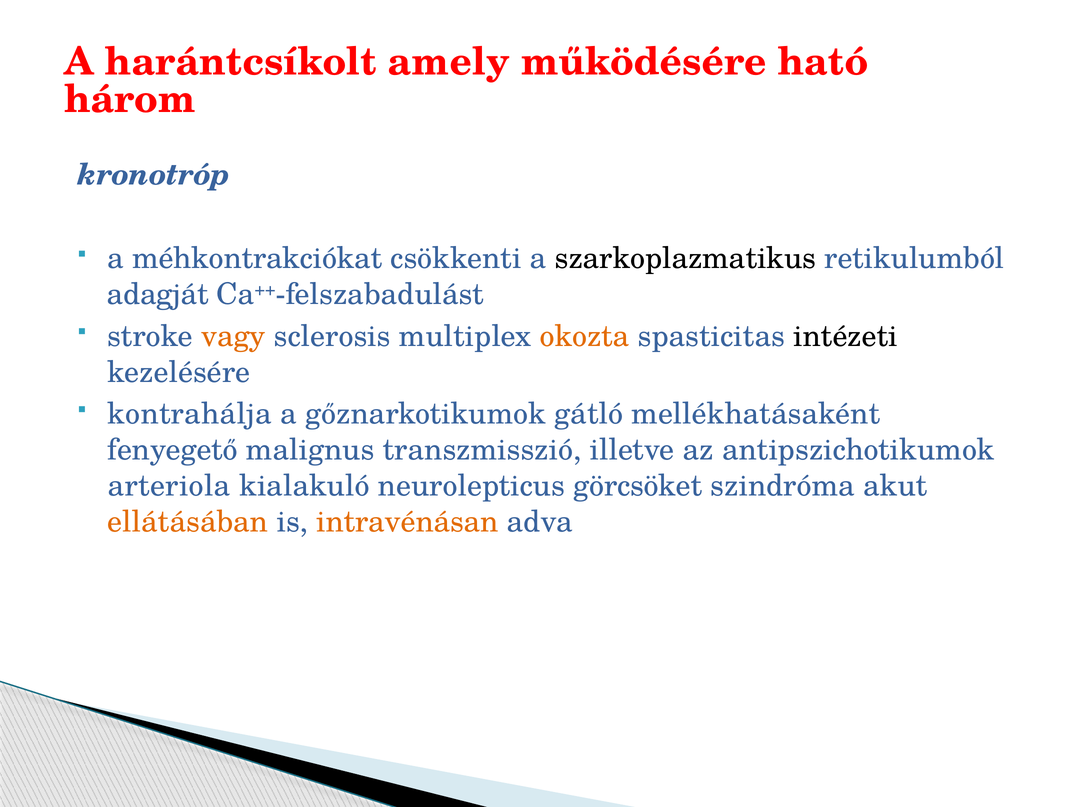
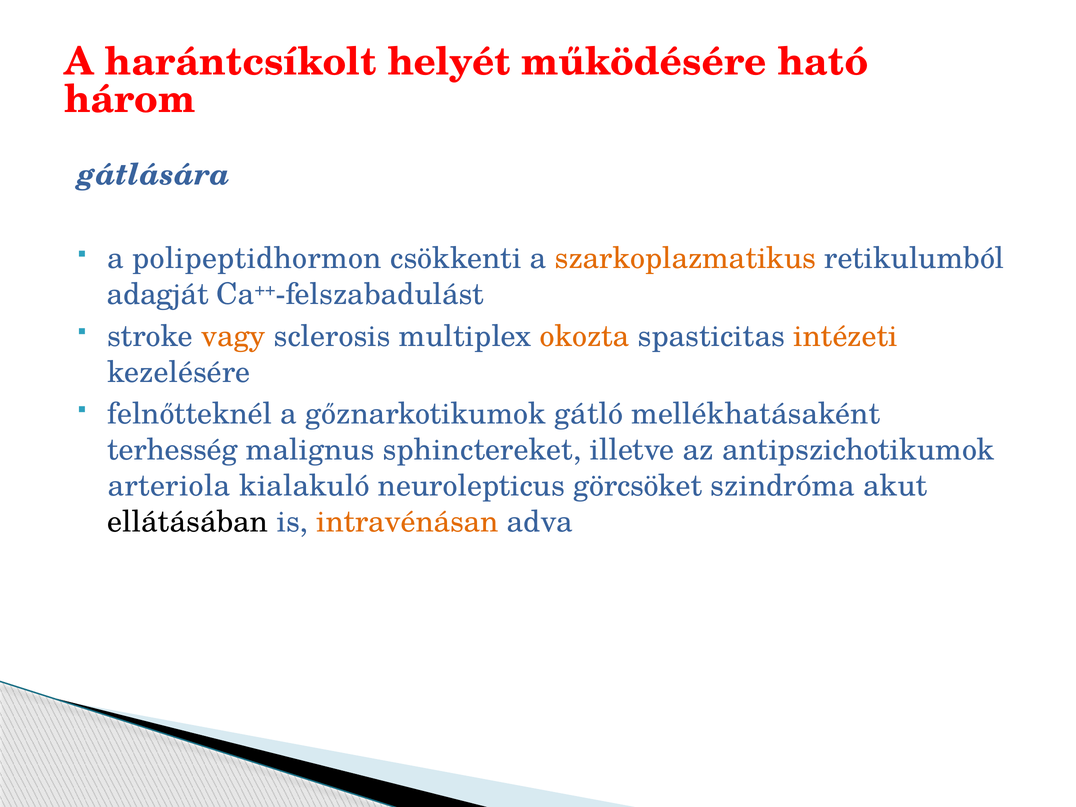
amely: amely -> helyét
kronotróp: kronotróp -> gátlására
méhkontrakciókat: méhkontrakciókat -> polipeptidhormon
szarkoplazmatikus colour: black -> orange
intézeti colour: black -> orange
kontrahálja: kontrahálja -> felnőtteknél
fenyegető: fenyegető -> terhesség
transzmisszió: transzmisszió -> sphinctereket
ellátásában colour: orange -> black
